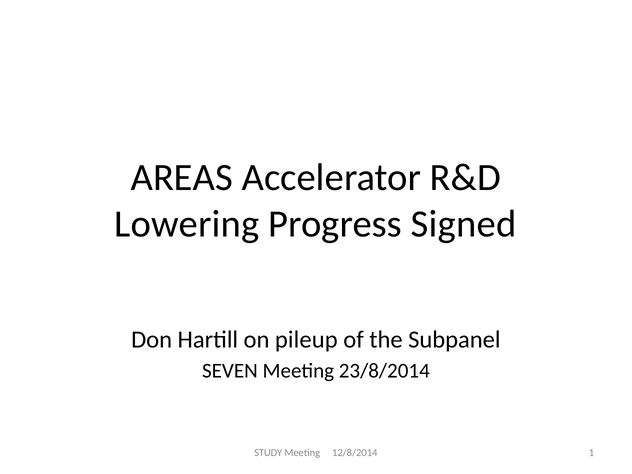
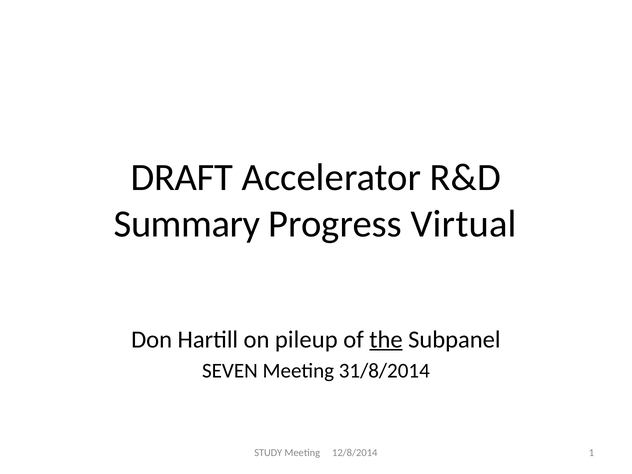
AREAS: AREAS -> DRAFT
Lowering: Lowering -> Summary
Signed: Signed -> Virtual
the underline: none -> present
23/8/2014: 23/8/2014 -> 31/8/2014
